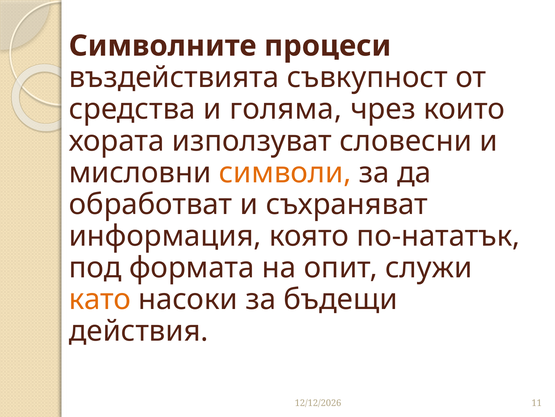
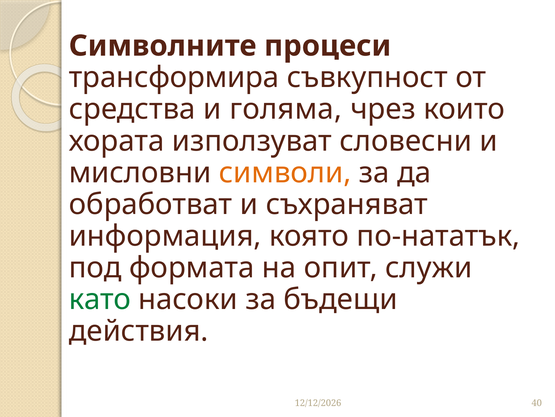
въздействията: въздействията -> трансформира
като colour: orange -> green
11: 11 -> 40
